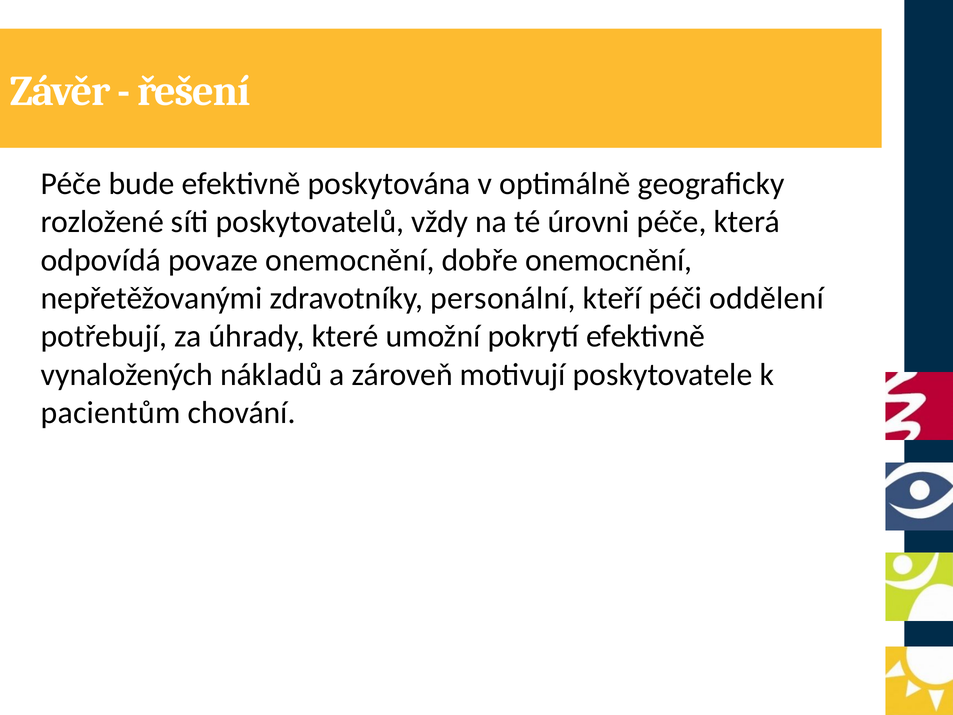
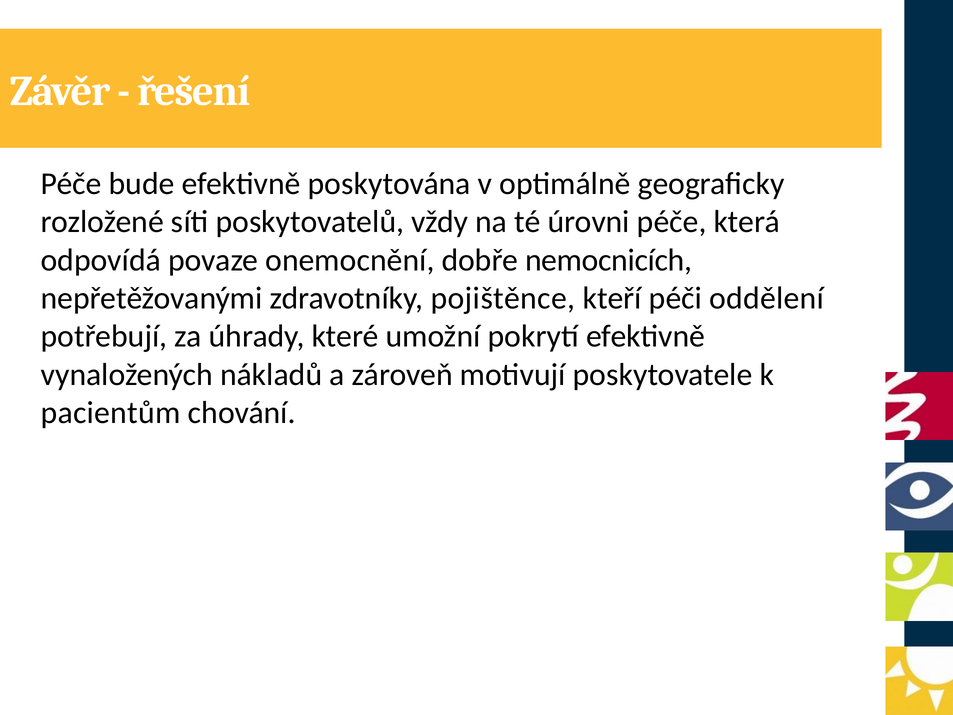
dobře onemocnění: onemocnění -> nemocnicích
personální: personální -> pojištěnce
